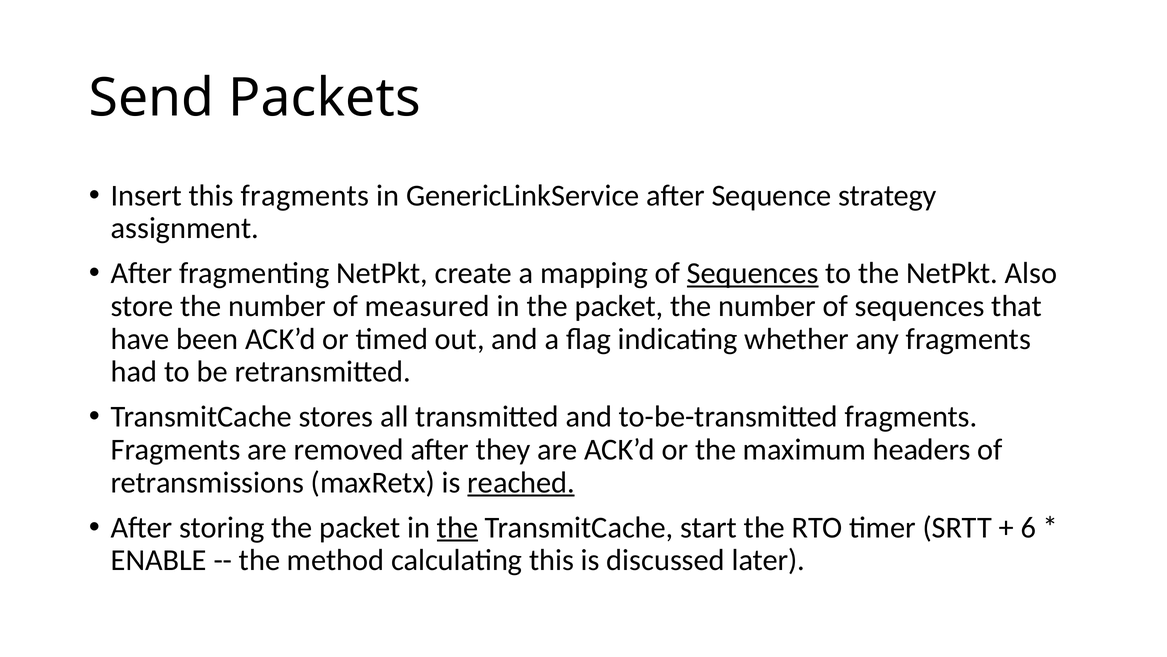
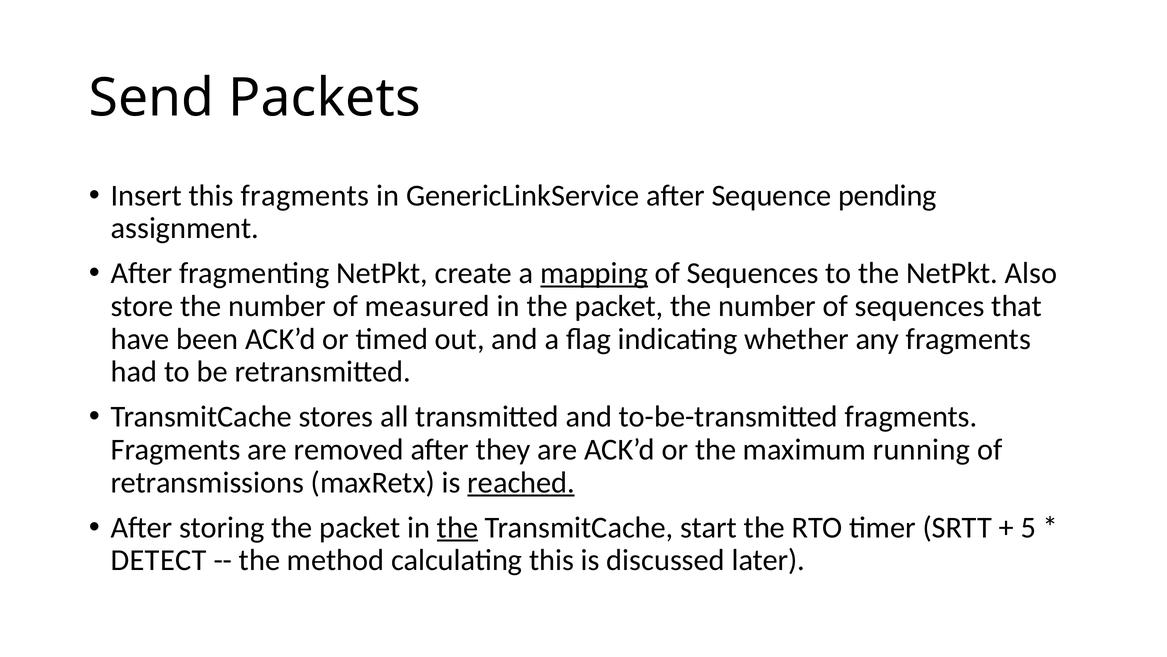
strategy: strategy -> pending
mapping underline: none -> present
Sequences at (753, 273) underline: present -> none
headers: headers -> running
6: 6 -> 5
ENABLE: ENABLE -> DETECT
